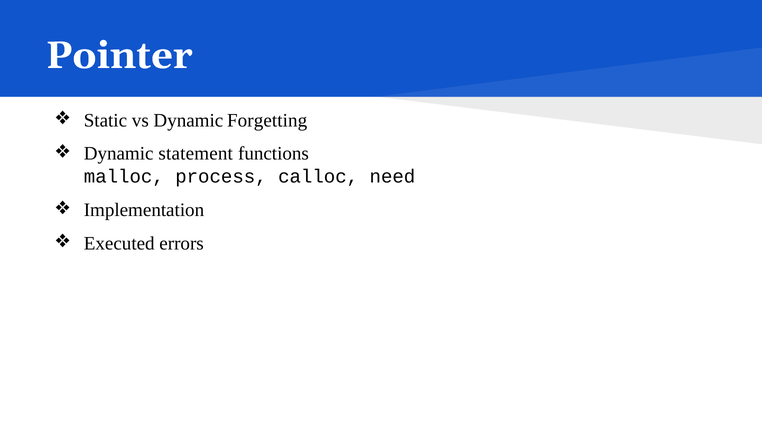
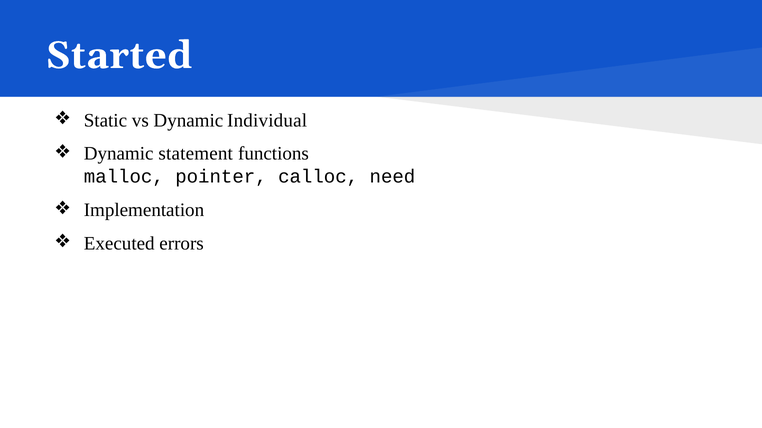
Pointer: Pointer -> Started
Forgetting: Forgetting -> Individual
process: process -> pointer
